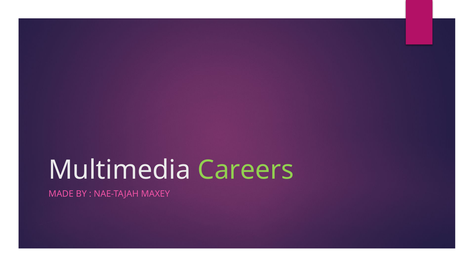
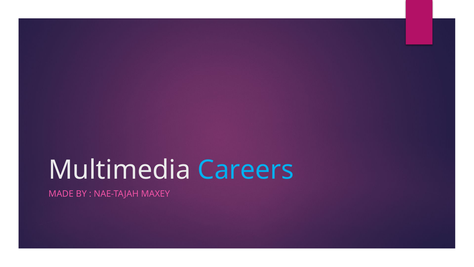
Careers colour: light green -> light blue
